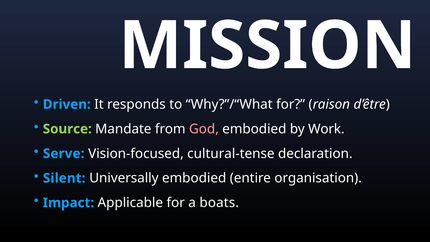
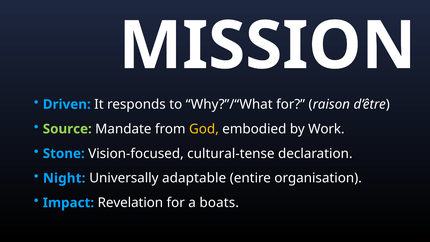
God colour: pink -> yellow
Serve: Serve -> Stone
Silent: Silent -> Night
Universally embodied: embodied -> adaptable
Applicable: Applicable -> Revelation
